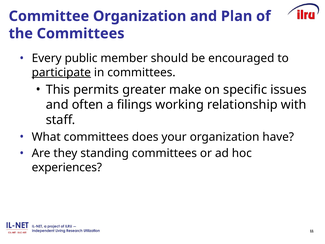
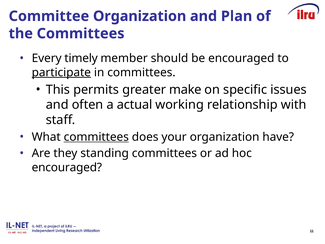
public: public -> timely
filings: filings -> actual
committees at (96, 137) underline: none -> present
experiences at (67, 167): experiences -> encouraged
